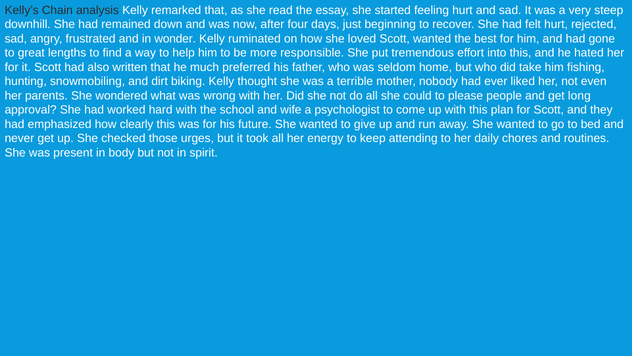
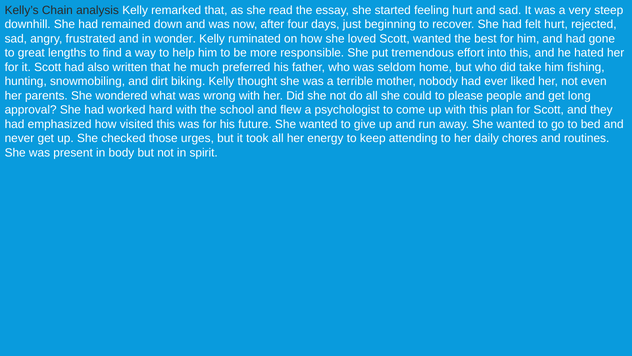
wife: wife -> flew
clearly: clearly -> visited
